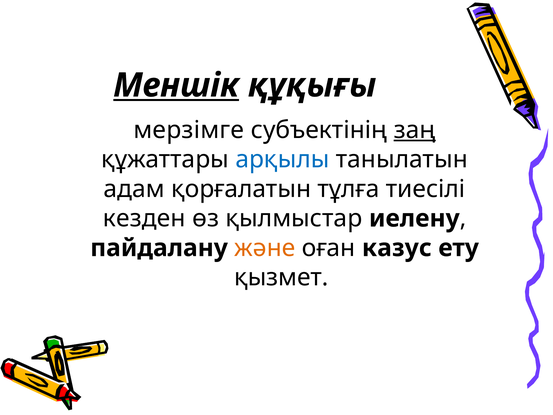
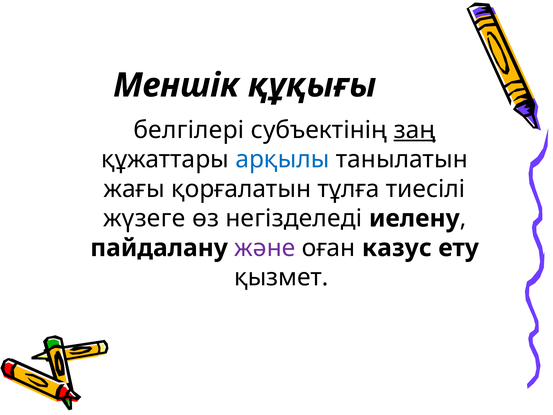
Меншік underline: present -> none
мерзiмге: мерзiмге -> белгілері
адам: адам -> жағы
кезден: кезден -> жүзеге
қылмыстар: қылмыстар -> негізделеді
және colour: orange -> purple
